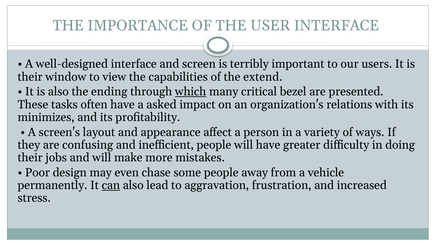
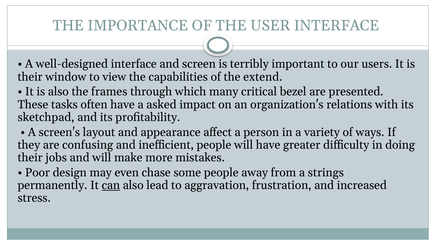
ending: ending -> frames
which underline: present -> none
minimizes: minimizes -> sketchpad
vehicle: vehicle -> strings
